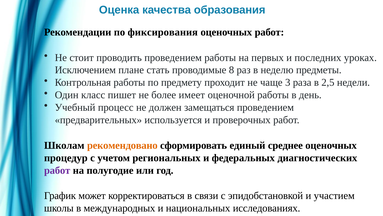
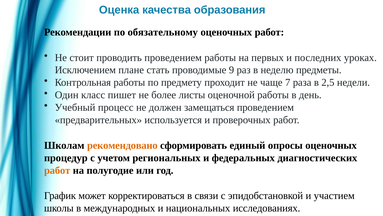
фиксирования: фиксирования -> обязательному
8: 8 -> 9
3: 3 -> 7
имеет: имеет -> листы
среднее: среднее -> опросы
работ at (57, 170) colour: purple -> orange
